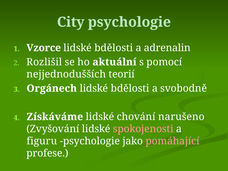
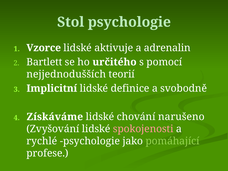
City: City -> Stol
bdělosti at (114, 48): bdělosti -> aktivuje
Rozlišil: Rozlišil -> Bartlett
aktuální: aktuální -> určitého
Orgánech: Orgánech -> Implicitní
bdělosti at (130, 88): bdělosti -> definice
figuru: figuru -> rychlé
pomáhající colour: pink -> light green
